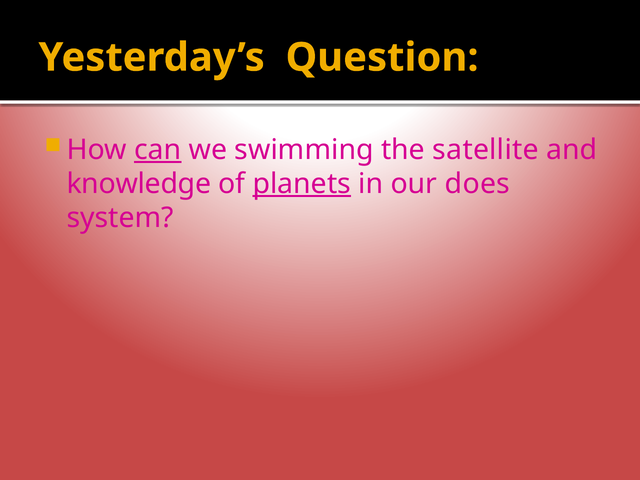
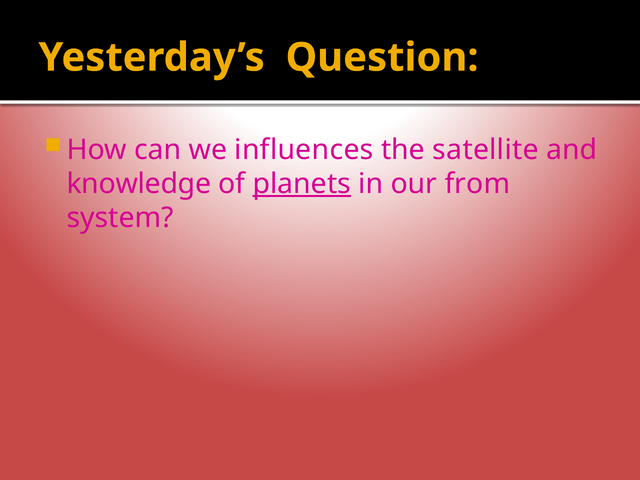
can underline: present -> none
swimming: swimming -> influences
does: does -> from
